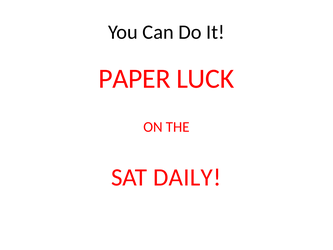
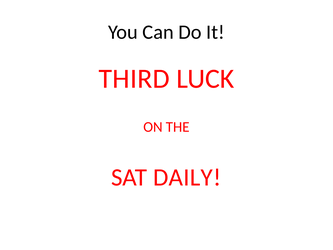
PAPER: PAPER -> THIRD
